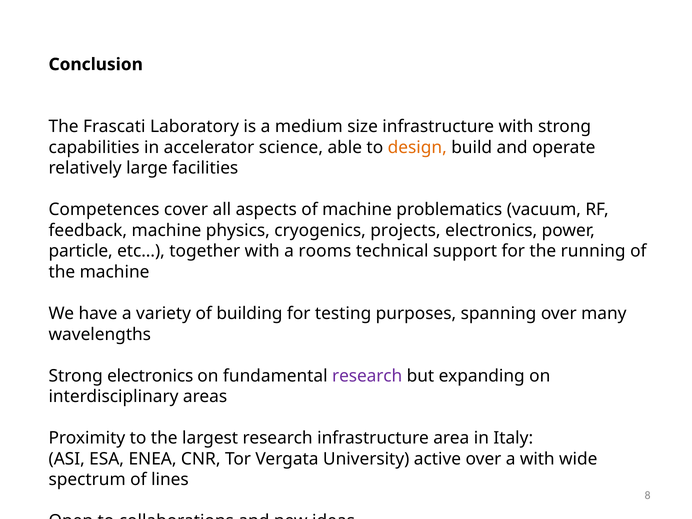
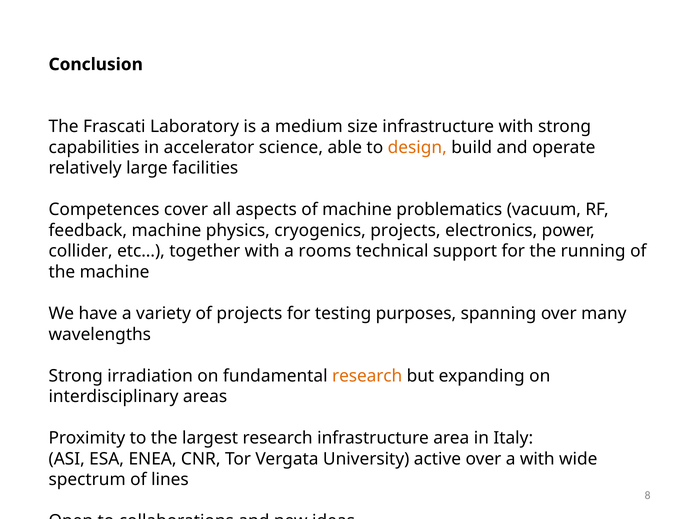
particle: particle -> collider
of building: building -> projects
Strong electronics: electronics -> irradiation
research at (367, 376) colour: purple -> orange
